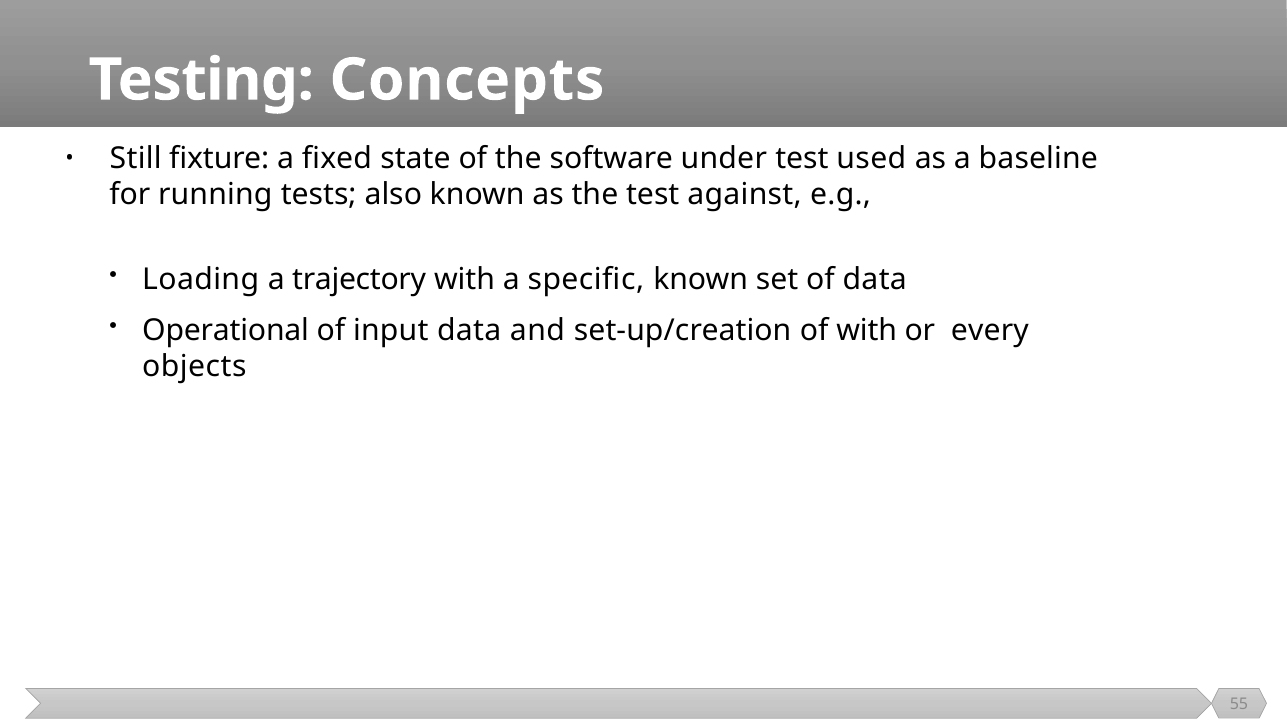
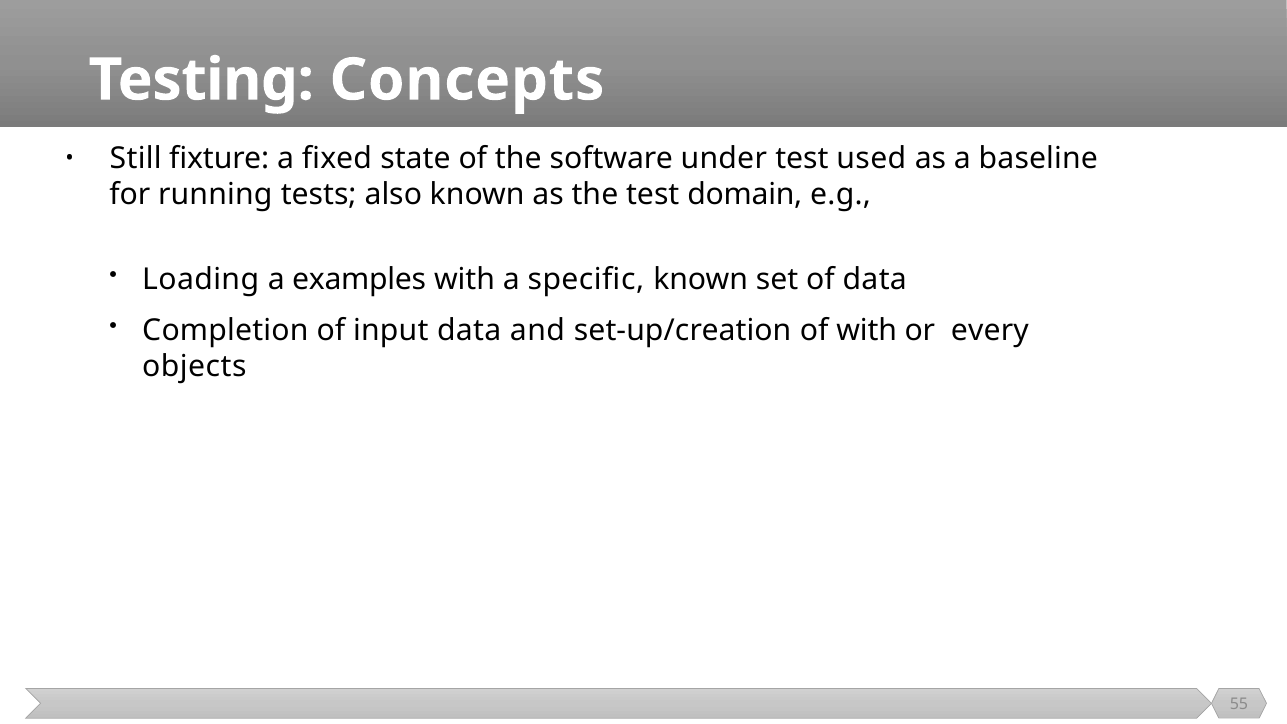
against: against -> domain
trajectory: trajectory -> examples
Operational: Operational -> Completion
